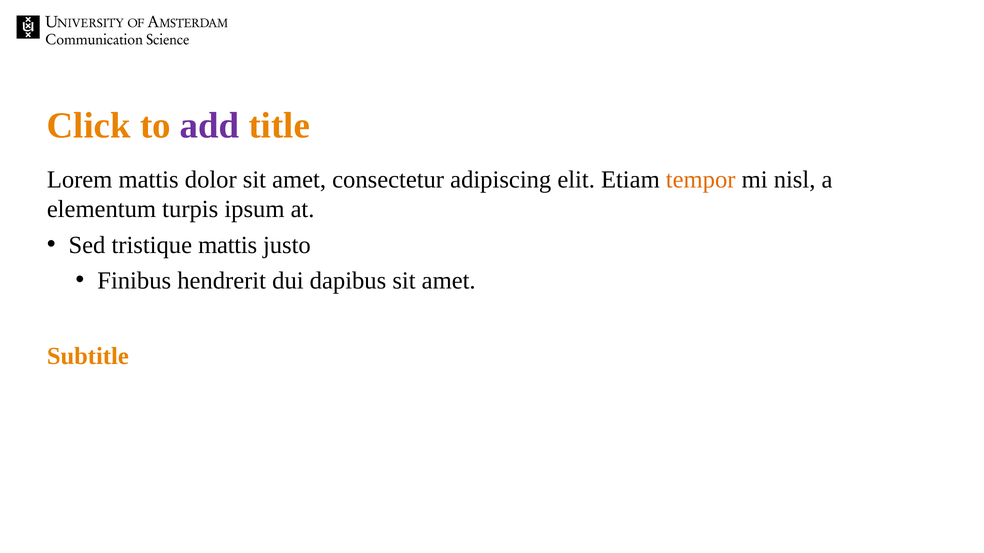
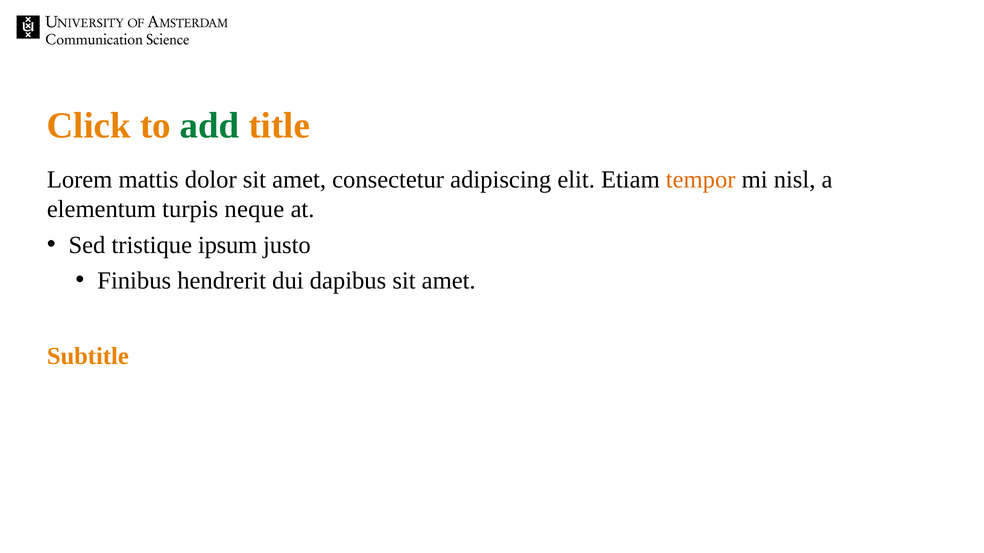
add colour: purple -> green
ipsum: ipsum -> neque
tristique mattis: mattis -> ipsum
